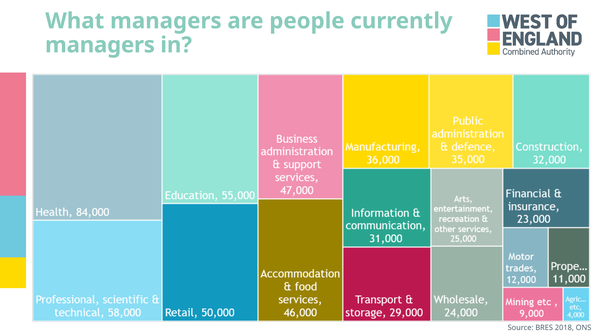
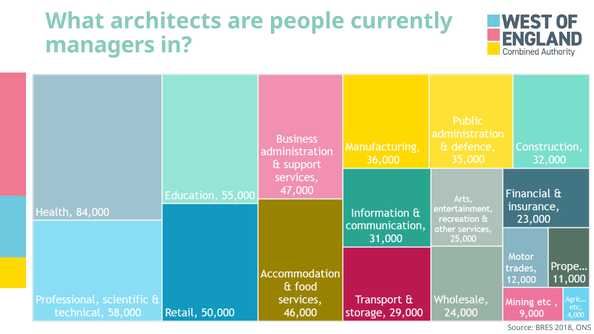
What managers: managers -> architects
